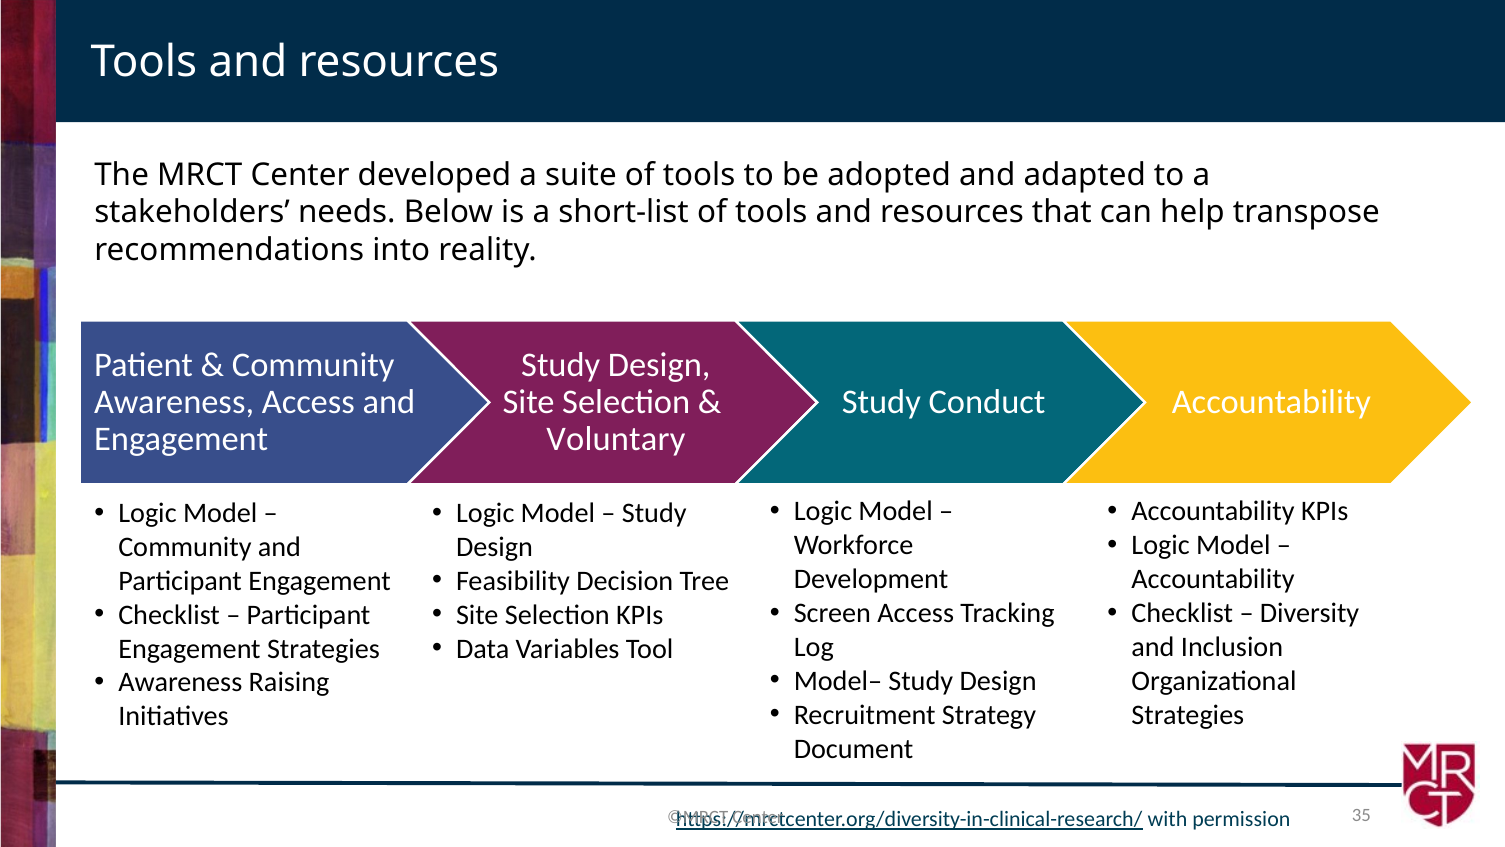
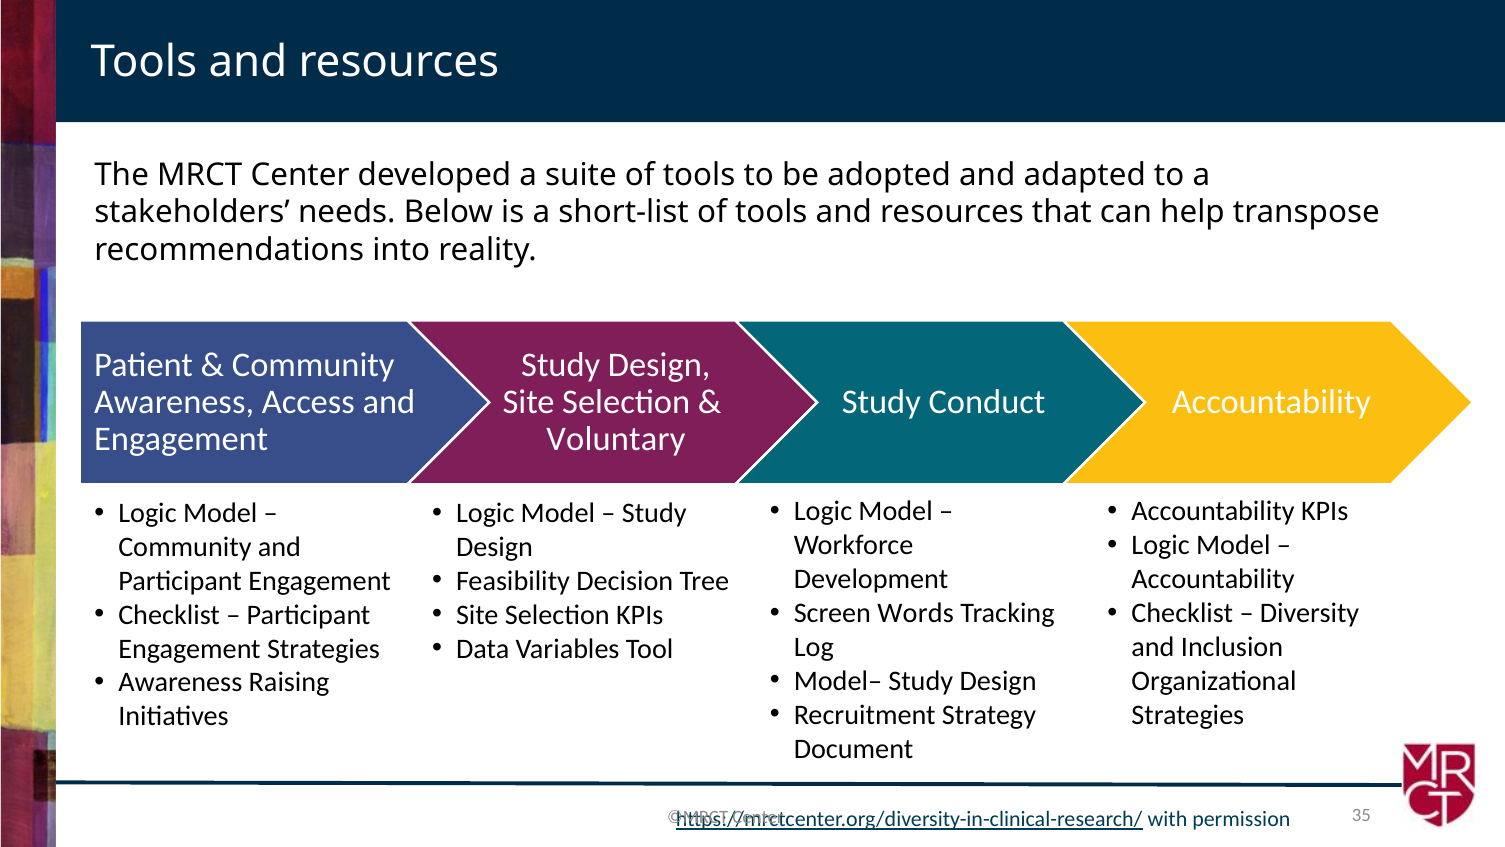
Screen Access: Access -> Words
